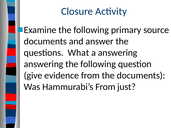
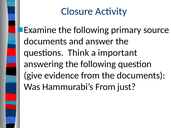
What: What -> Think
a answering: answering -> important
